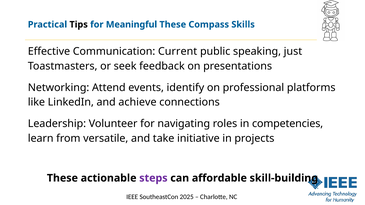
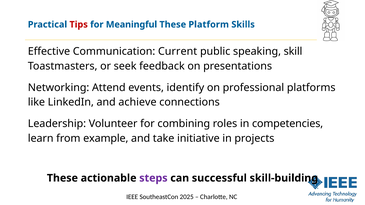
Tips colour: black -> red
Compass: Compass -> Platform
just: just -> skill
navigating: navigating -> combining
versatile: versatile -> example
affordable: affordable -> successful
